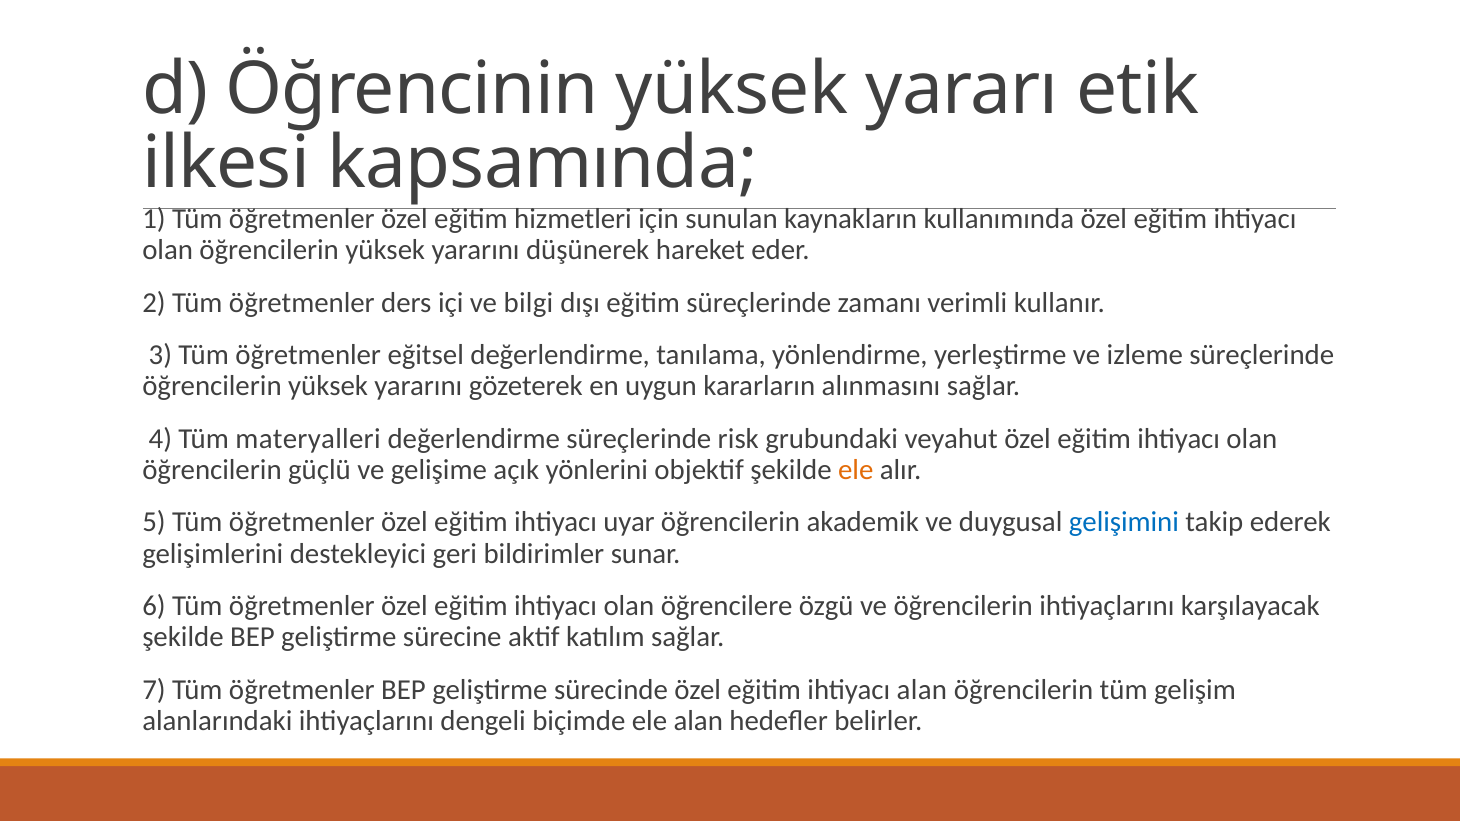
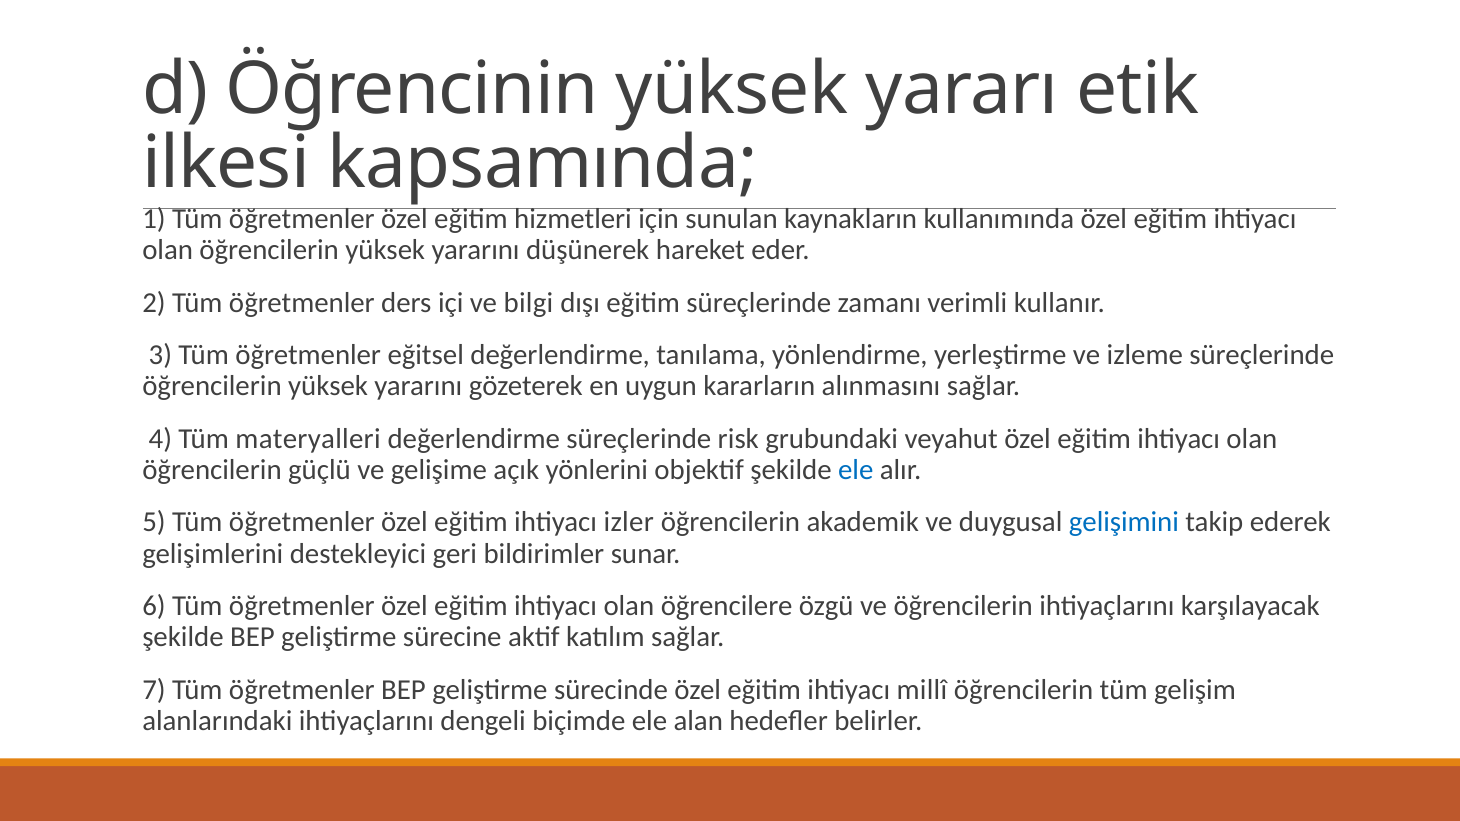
ele at (856, 470) colour: orange -> blue
uyar: uyar -> izler
ihtiyacı alan: alan -> millî
